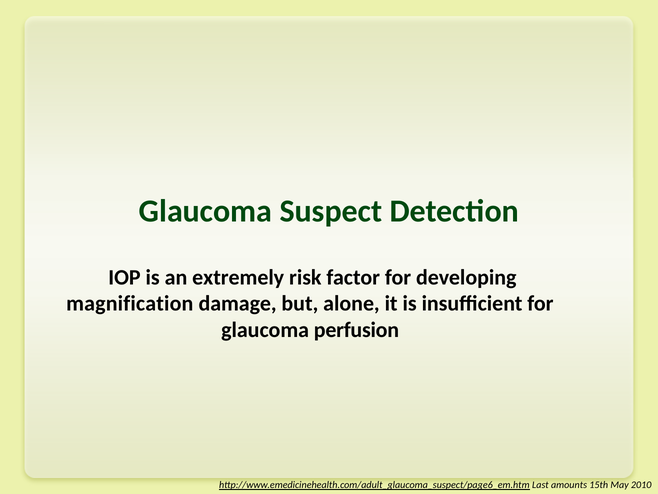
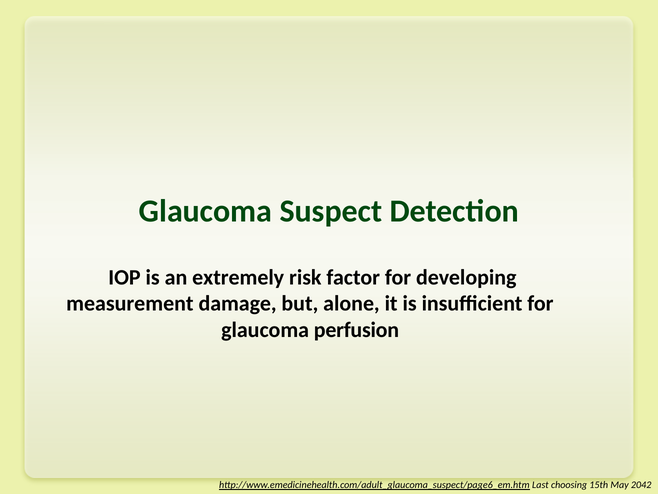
magnification: magnification -> measurement
amounts: amounts -> choosing
2010: 2010 -> 2042
